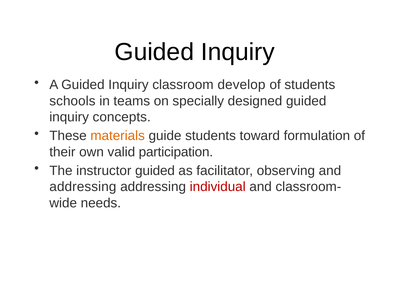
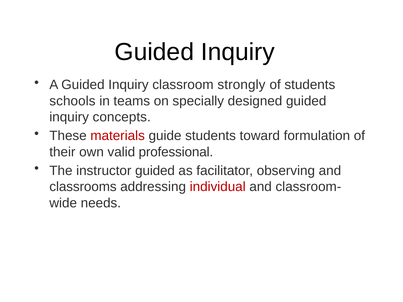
develop: develop -> strongly
materials colour: orange -> red
participation: participation -> professional
addressing at (83, 187): addressing -> classrooms
